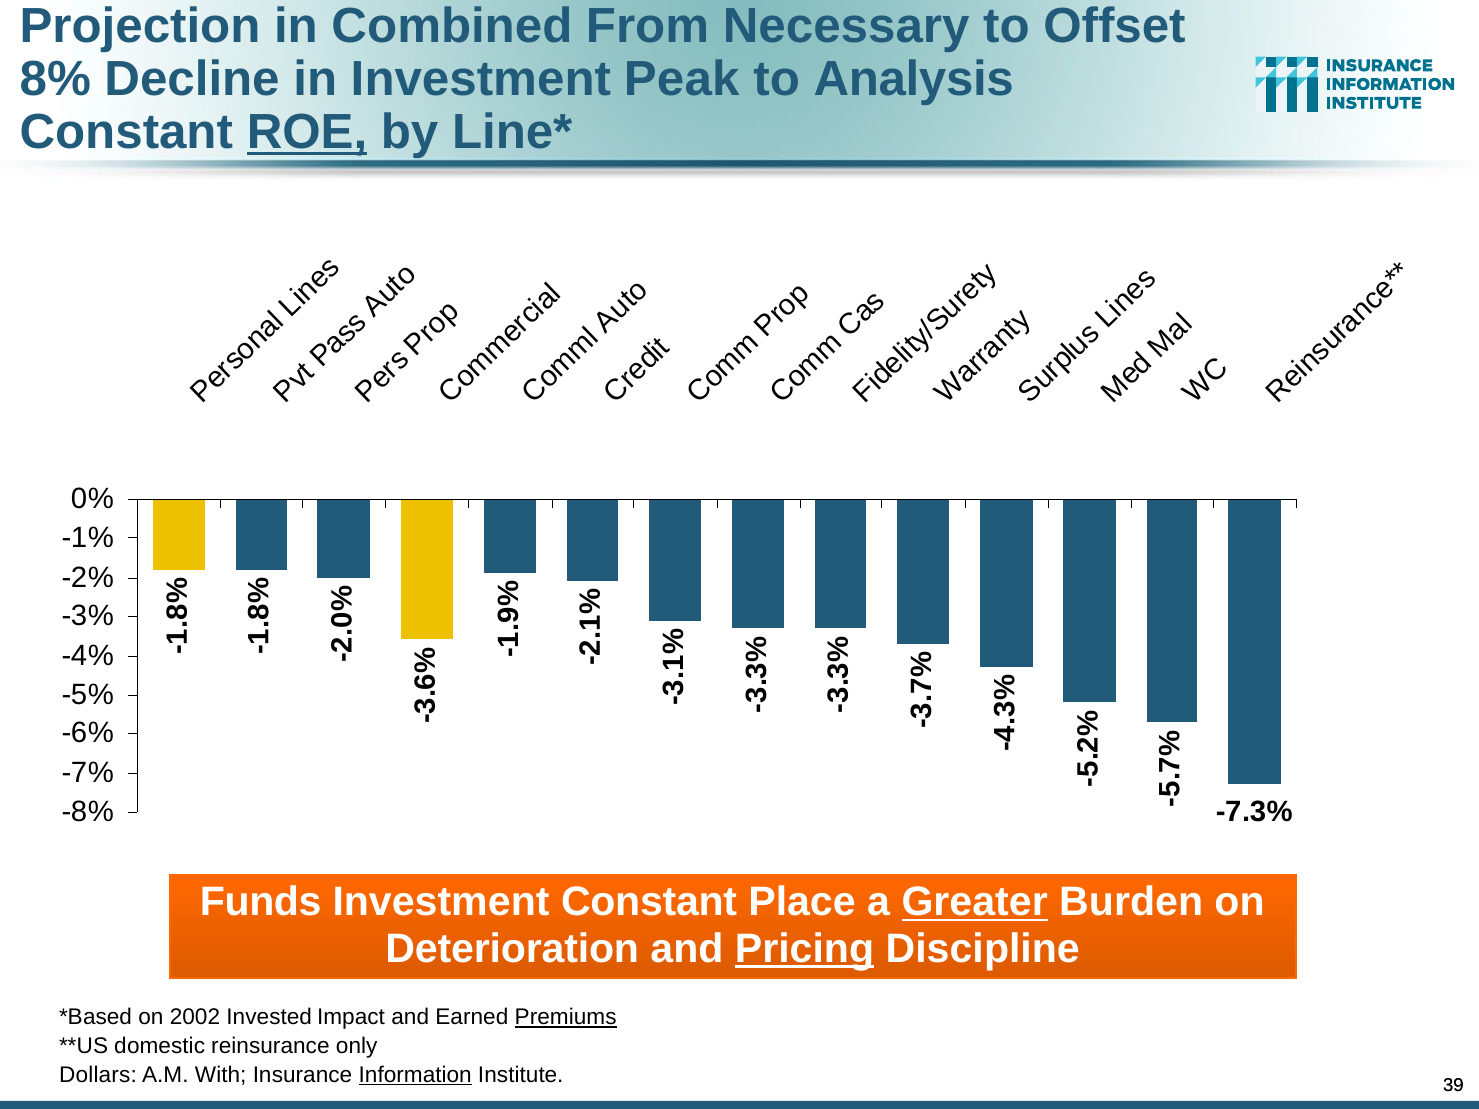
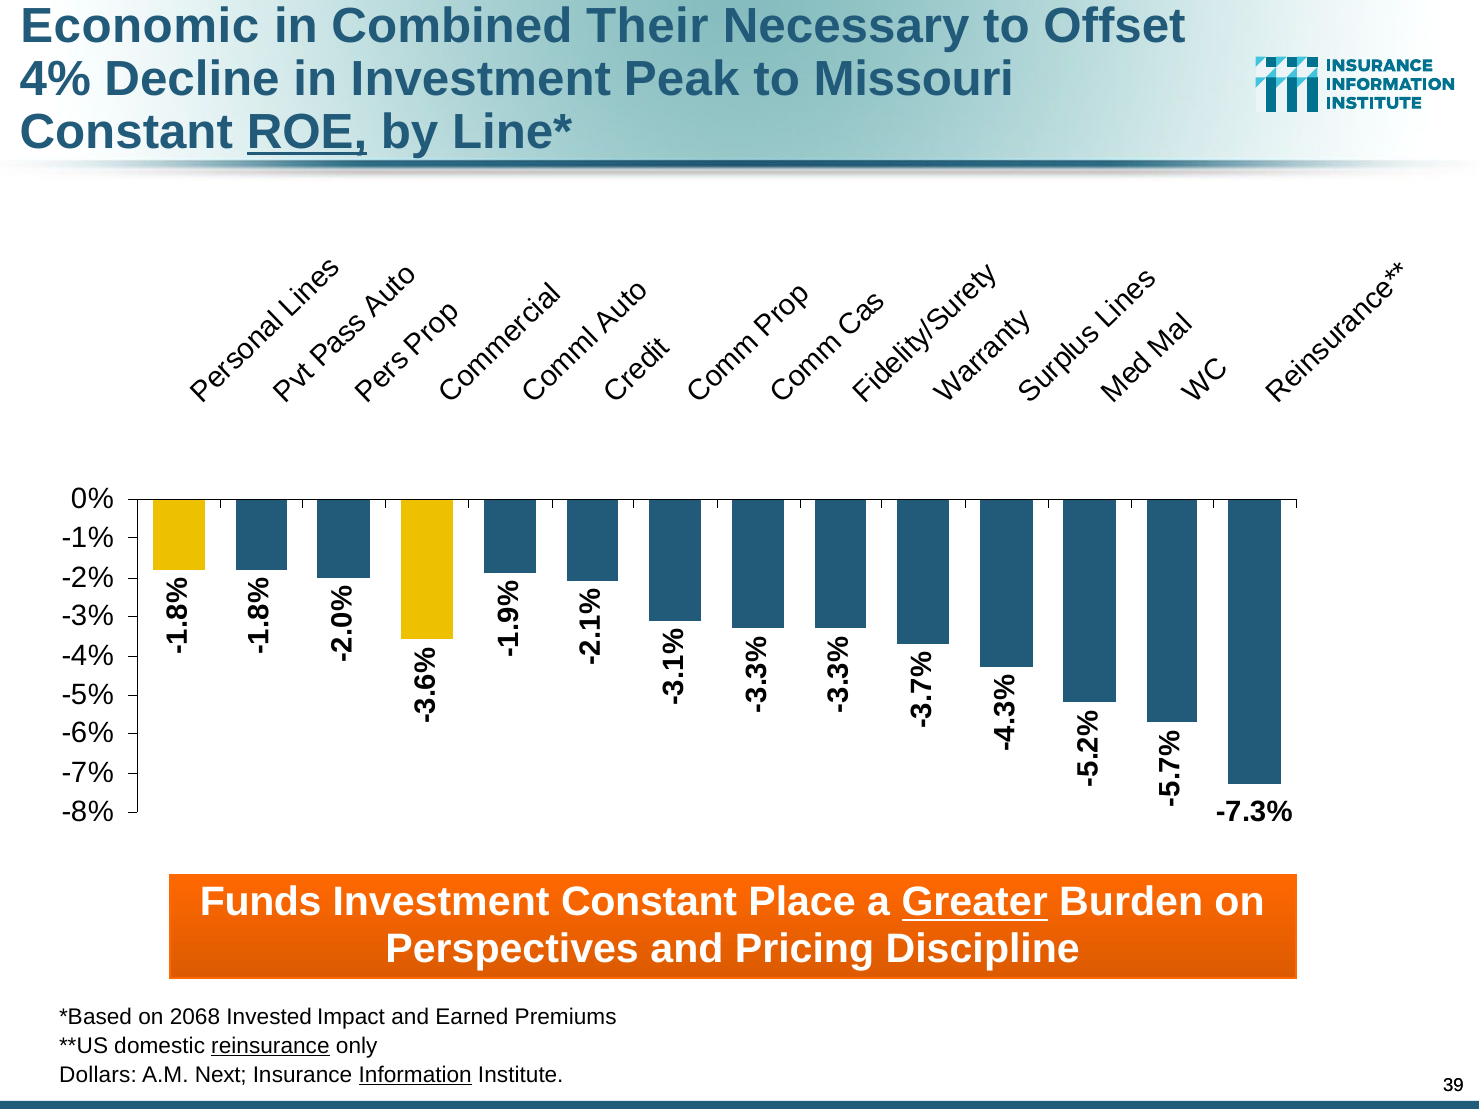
Projection: Projection -> Economic
From: From -> Their
8%: 8% -> 4%
Analysis: Analysis -> Missouri
Deterioration: Deterioration -> Perspectives
Pricing underline: present -> none
2002: 2002 -> 2068
Premiums underline: present -> none
reinsurance underline: none -> present
With: With -> Next
